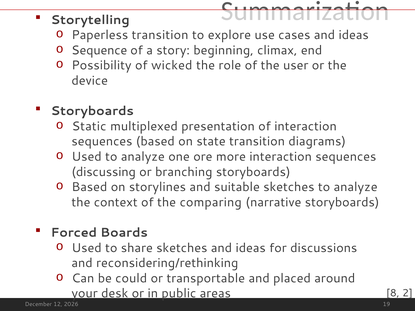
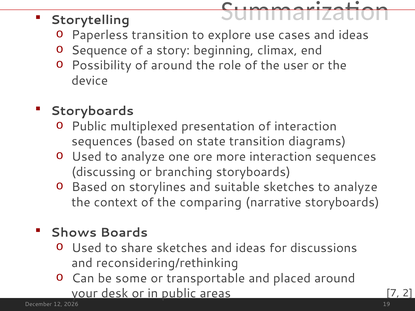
of wicked: wicked -> around
Static at (89, 126): Static -> Public
Forced: Forced -> Shows
could: could -> some
8: 8 -> 7
